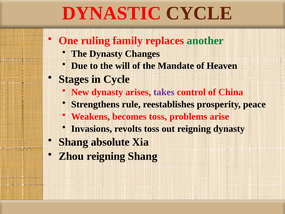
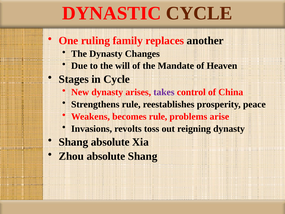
another colour: green -> black
becomes toss: toss -> rule
Zhou reigning: reigning -> absolute
